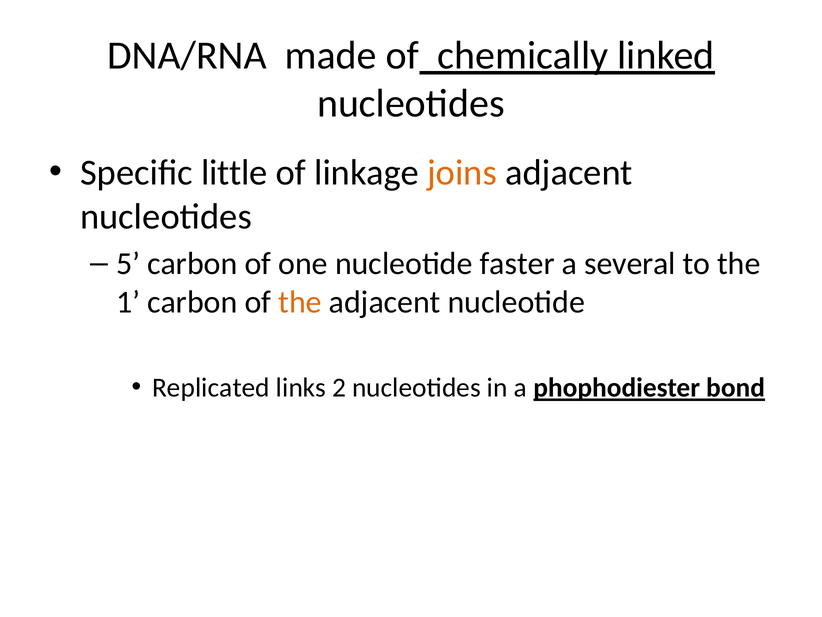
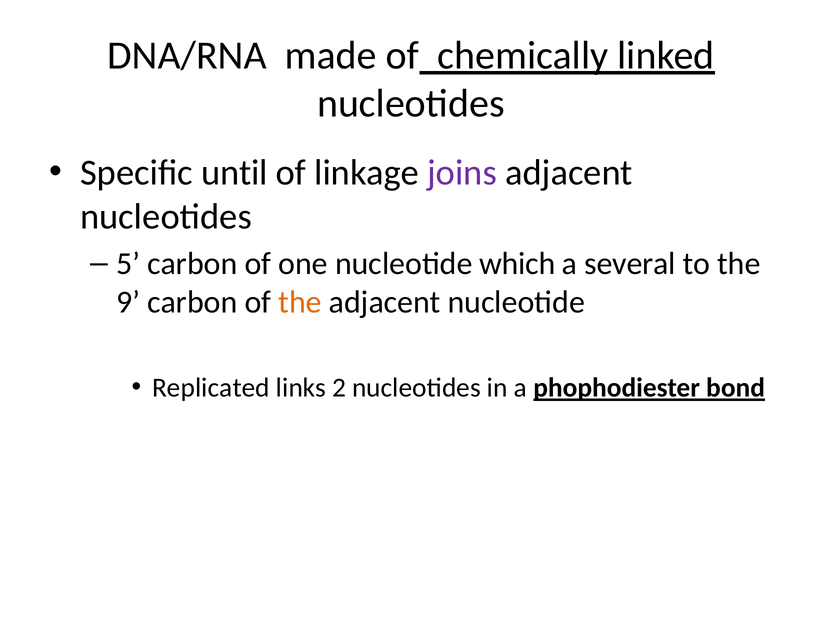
little: little -> until
joins colour: orange -> purple
faster: faster -> which
1: 1 -> 9
